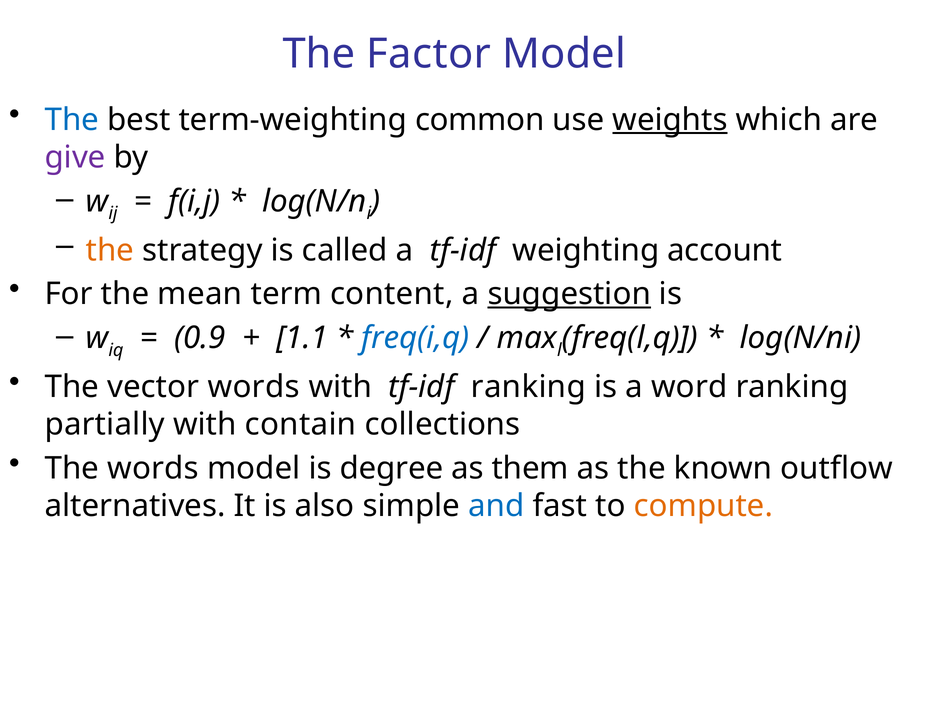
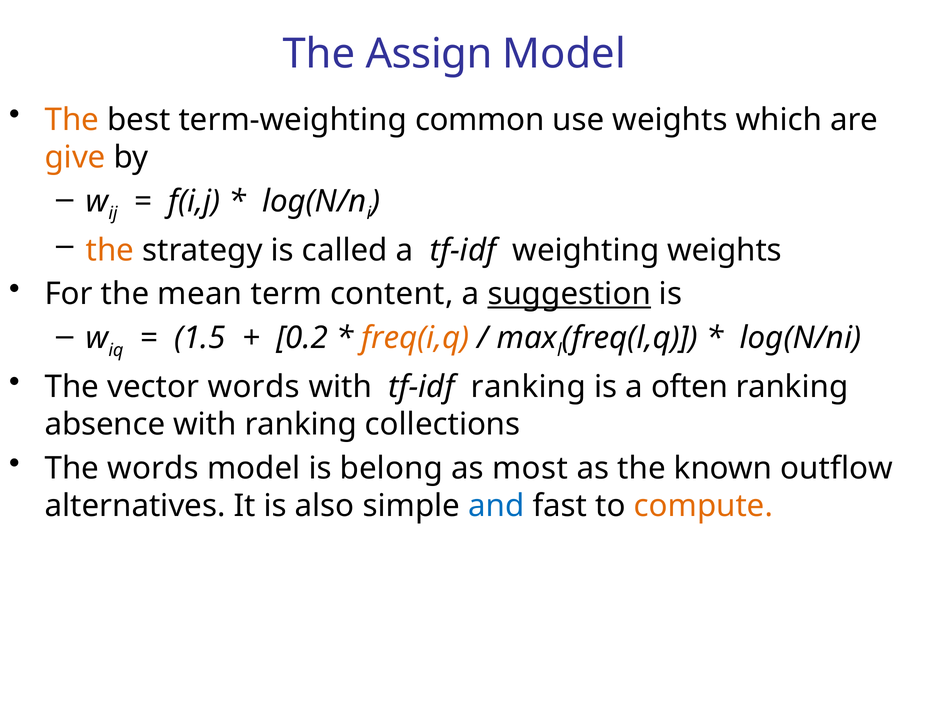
Factor: Factor -> Assign
The at (72, 120) colour: blue -> orange
weights at (670, 120) underline: present -> none
give colour: purple -> orange
weighting account: account -> weights
0.9: 0.9 -> 1.5
1.1: 1.1 -> 0.2
freq(i,q colour: blue -> orange
word: word -> often
partially: partially -> absence
with contain: contain -> ranking
degree: degree -> belong
them: them -> most
